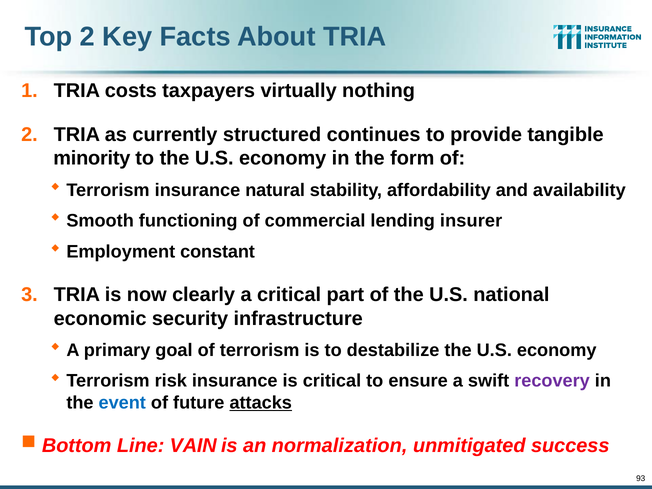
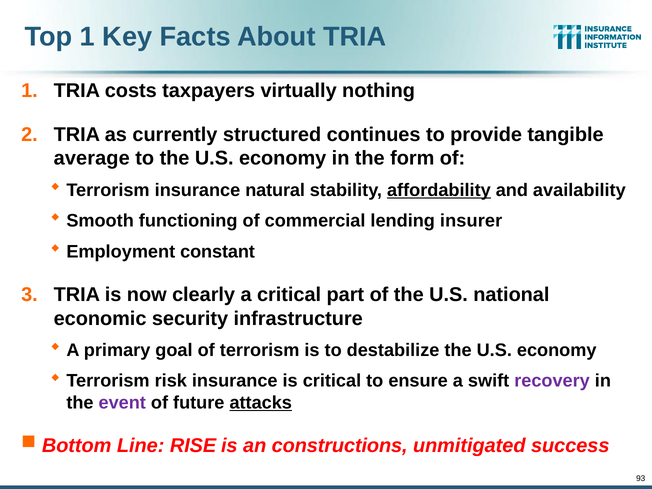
Top 2: 2 -> 1
minority: minority -> average
affordability underline: none -> present
event colour: blue -> purple
VAIN: VAIN -> RISE
normalization: normalization -> constructions
